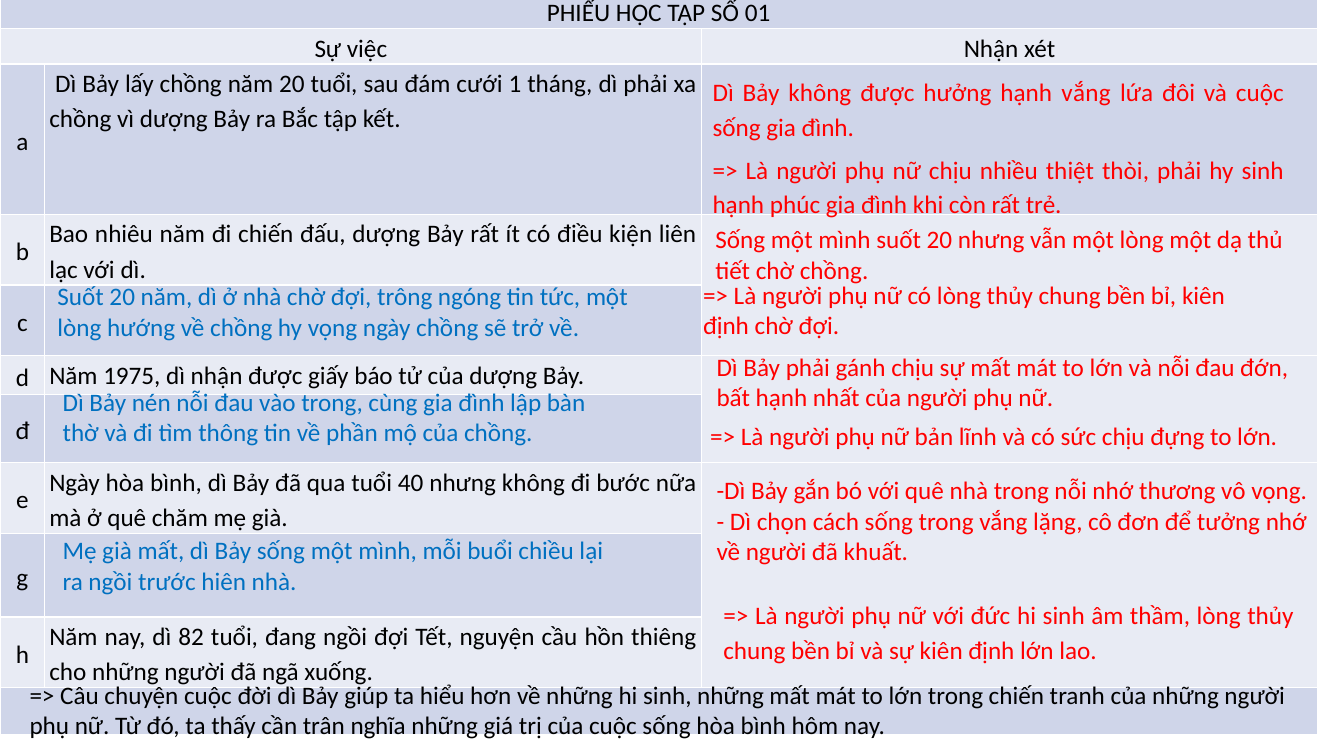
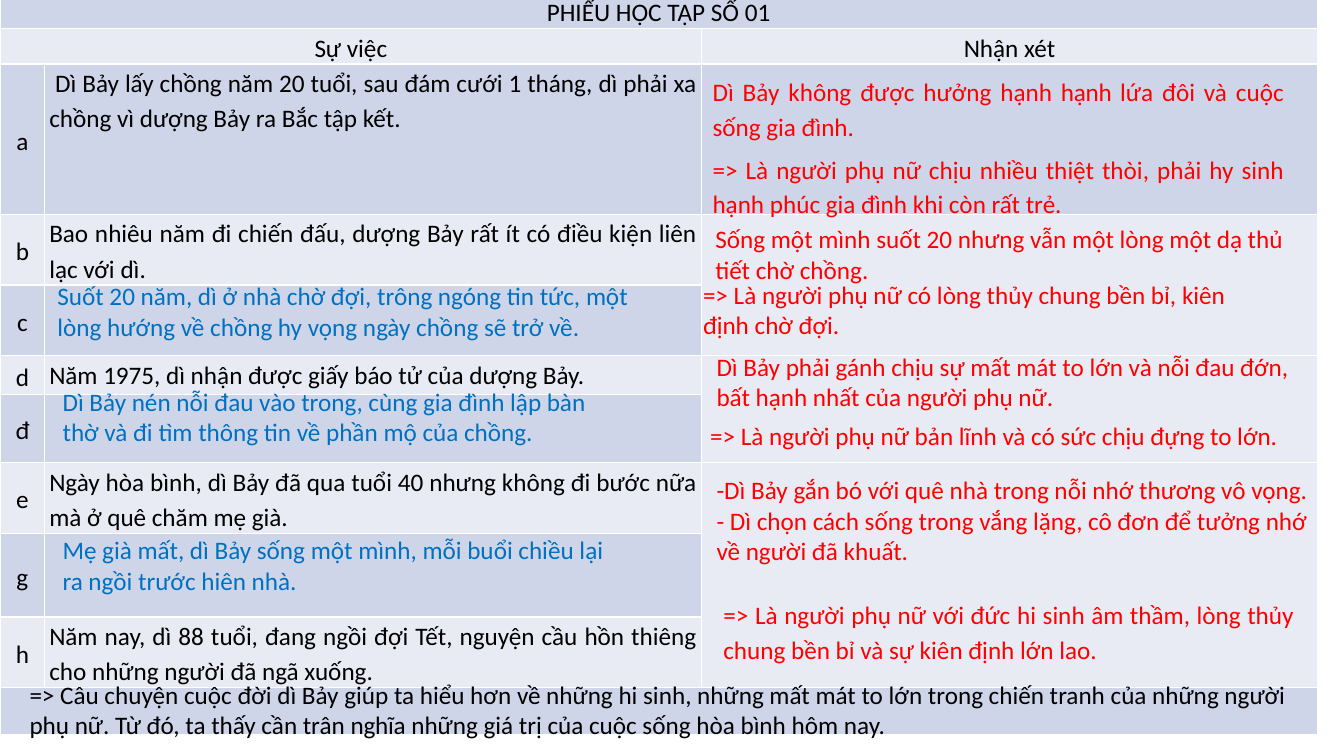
hạnh vắng: vắng -> hạnh
82: 82 -> 88
